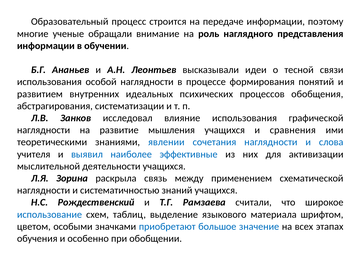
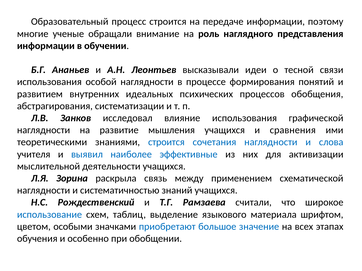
знаниями явлении: явлении -> строится
